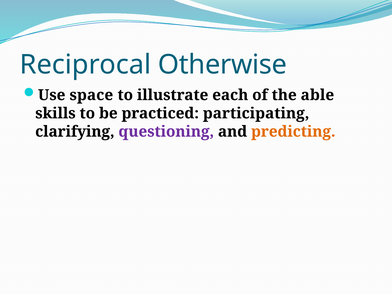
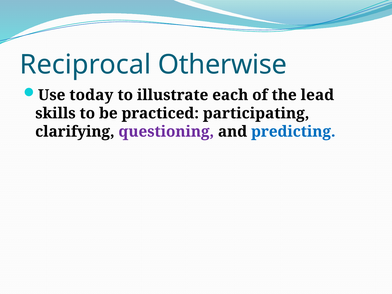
space: space -> today
able: able -> lead
predicting colour: orange -> blue
